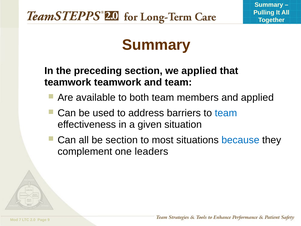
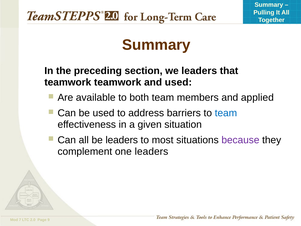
we applied: applied -> leaders
and team: team -> used
be section: section -> leaders
because colour: blue -> purple
